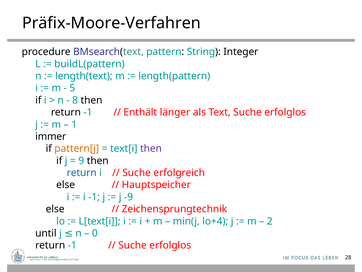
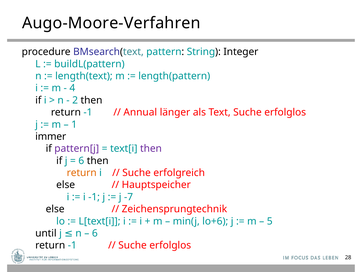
Präfix-Moore-Verfahren: Präfix-Moore-Verfahren -> Augo-Moore-Verfahren
5: 5 -> 4
8: 8 -> 2
Enthält: Enthält -> Annual
pattern[j colour: orange -> purple
9 at (81, 160): 9 -> 6
return at (82, 172) colour: blue -> orange
-9: -9 -> -7
lo+4: lo+4 -> lo+6
2: 2 -> 5
0 at (95, 233): 0 -> 6
